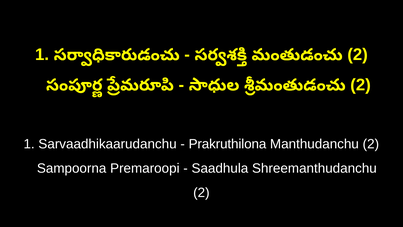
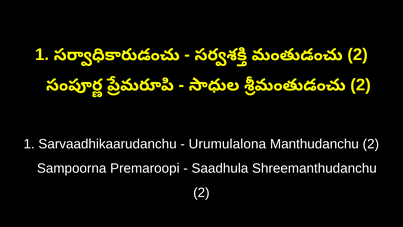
Prakruthilona: Prakruthilona -> Urumulalona
